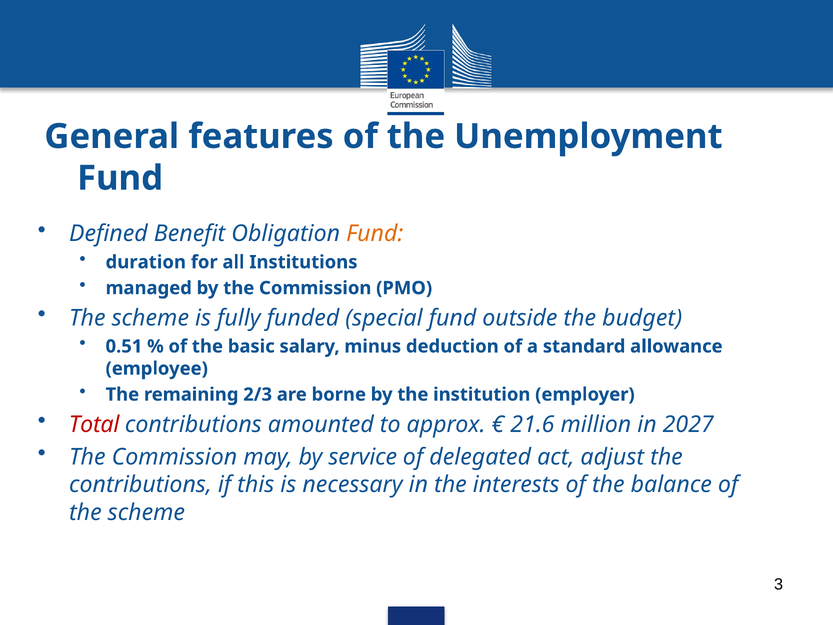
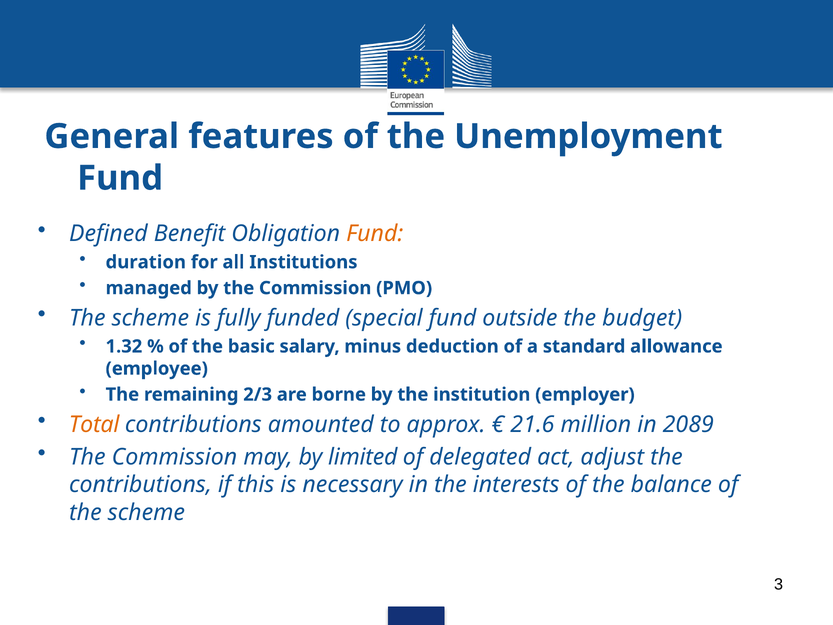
0.51: 0.51 -> 1.32
Total colour: red -> orange
2027: 2027 -> 2089
service: service -> limited
